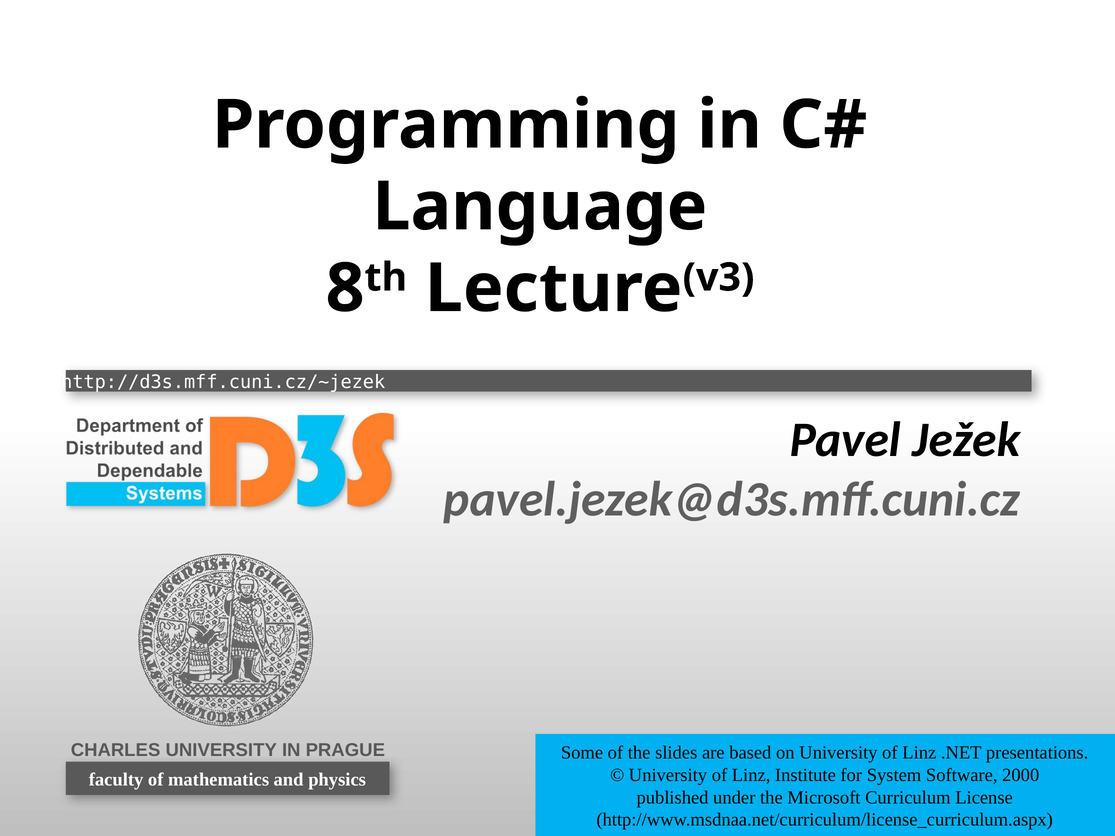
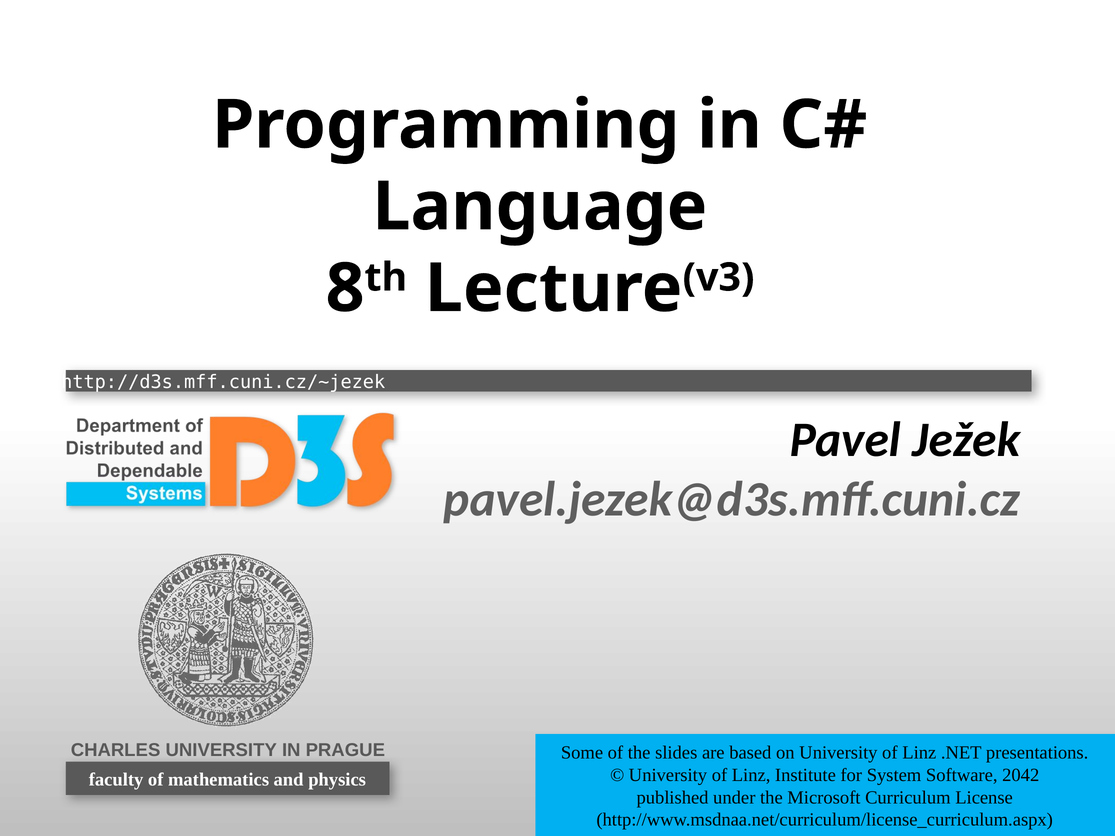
2000: 2000 -> 2042
